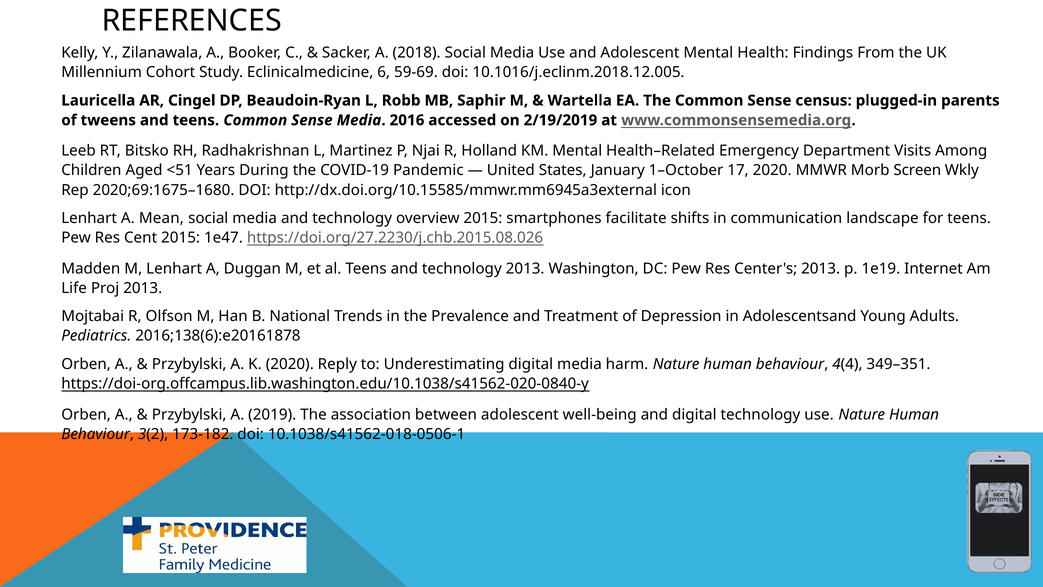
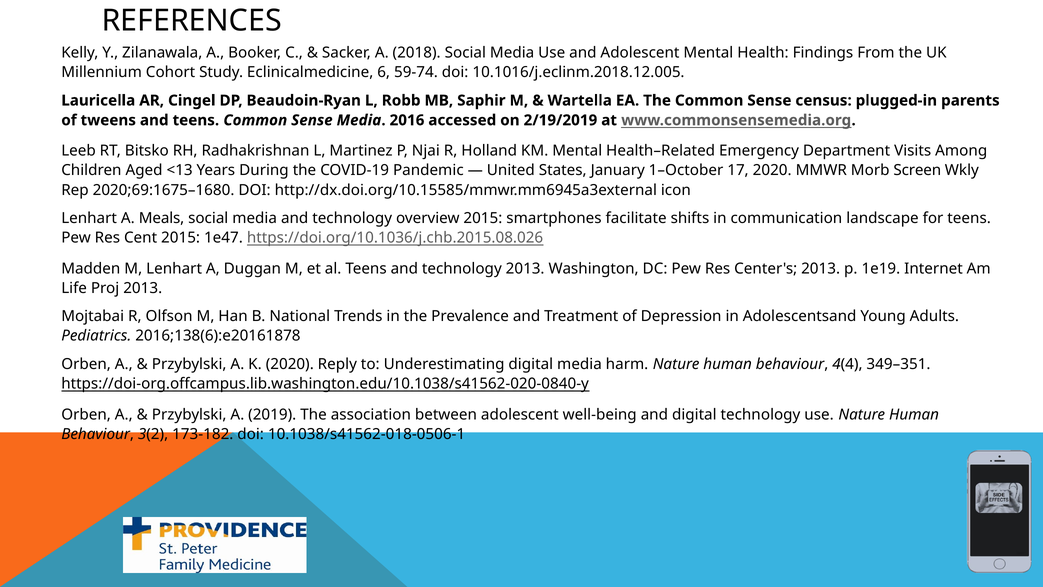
59-69: 59-69 -> 59-74
<51: <51 -> <13
Mean: Mean -> Meals
https://doi.org/27.2230/j.chb.2015.08.026: https://doi.org/27.2230/j.chb.2015.08.026 -> https://doi.org/10.1036/j.chb.2015.08.026
